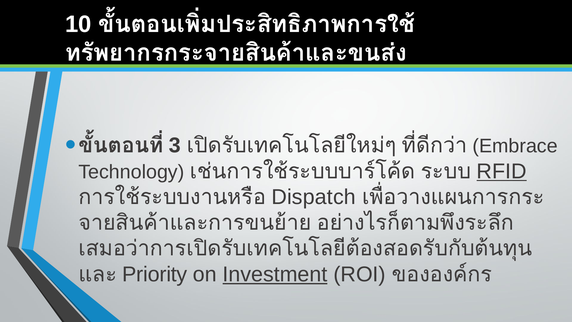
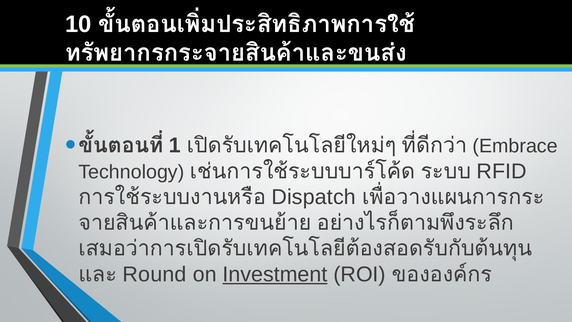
3: 3 -> 1
RFID underline: present -> none
Priority: Priority -> Round
